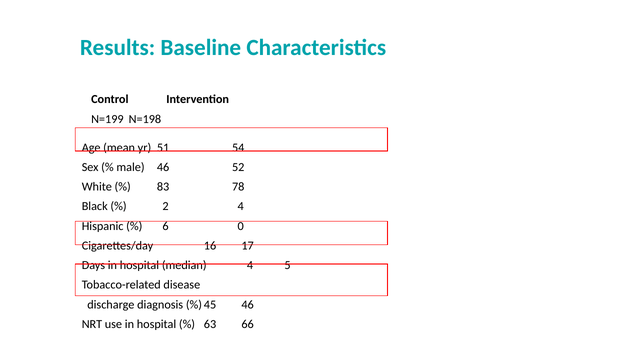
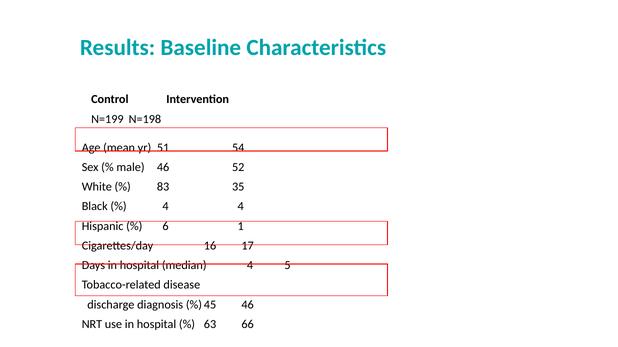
78: 78 -> 35
2 at (165, 207): 2 -> 4
0: 0 -> 1
